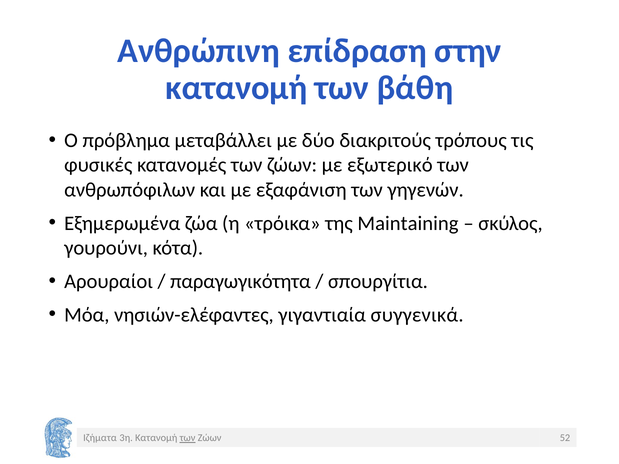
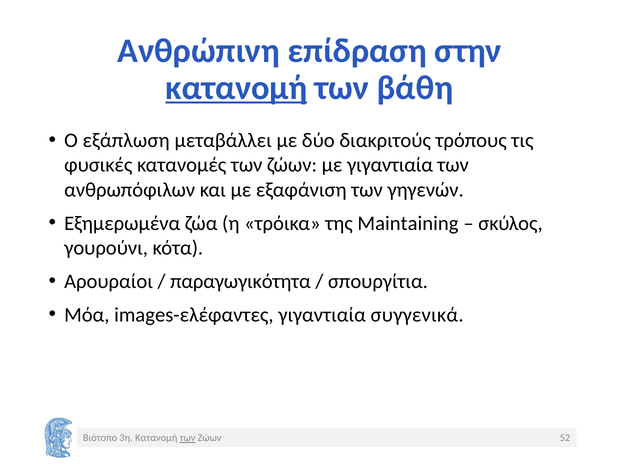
κατανομή at (236, 88) underline: none -> present
πρόβλημα: πρόβλημα -> εξάπλωση
με εξωτερικό: εξωτερικό -> γιγαντιαία
νησιών-ελέφαντες: νησιών-ελέφαντες -> images-ελέφαντες
Ιζήματα: Ιζήματα -> Βιότοπο
